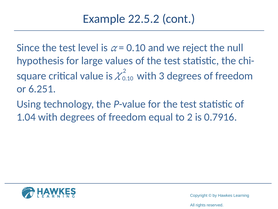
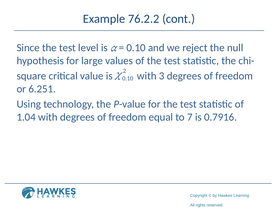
22.5.2: 22.5.2 -> 76.2.2
to 2: 2 -> 7
